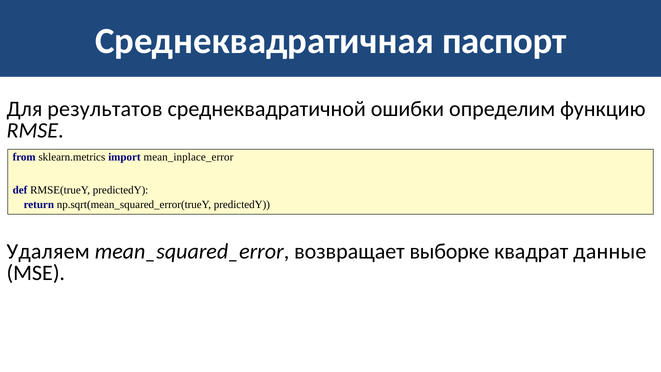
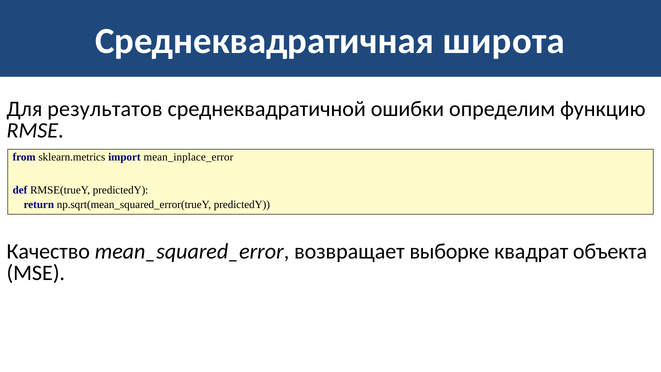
паспорт: паспорт -> широта
Удаляем: Удаляем -> Качество
данные: данные -> объекта
